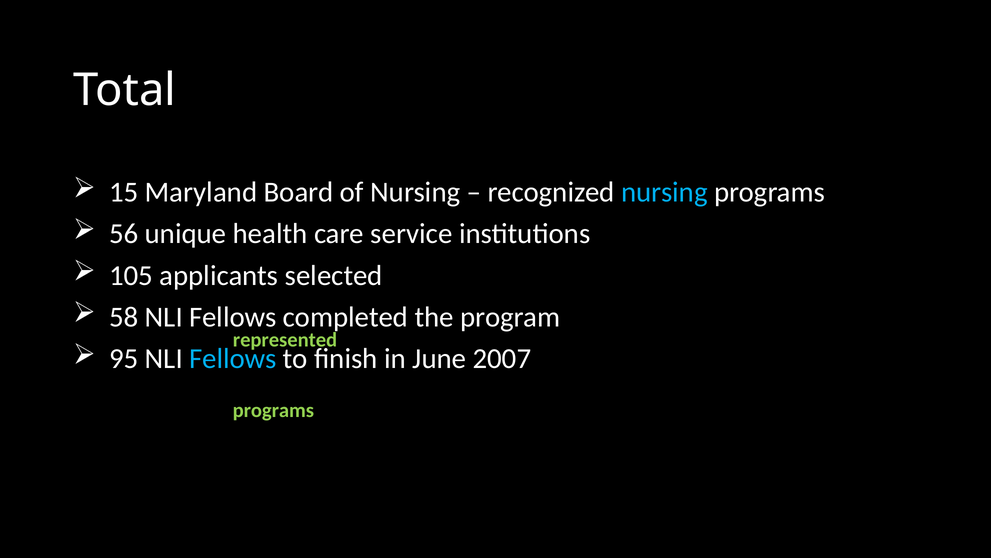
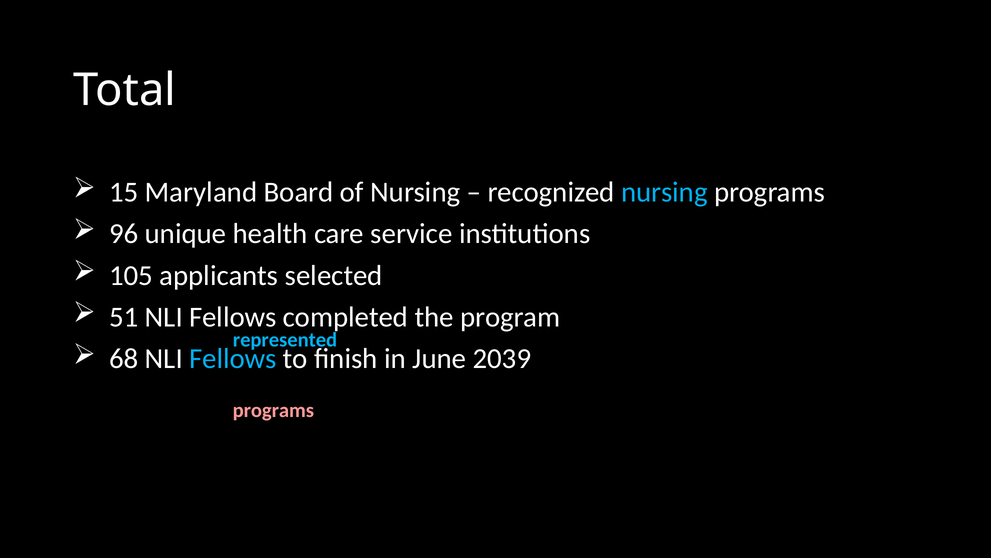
56: 56 -> 96
58: 58 -> 51
represented at (285, 340) colour: light green -> light blue
95: 95 -> 68
2007: 2007 -> 2039
programs at (273, 410) colour: light green -> pink
